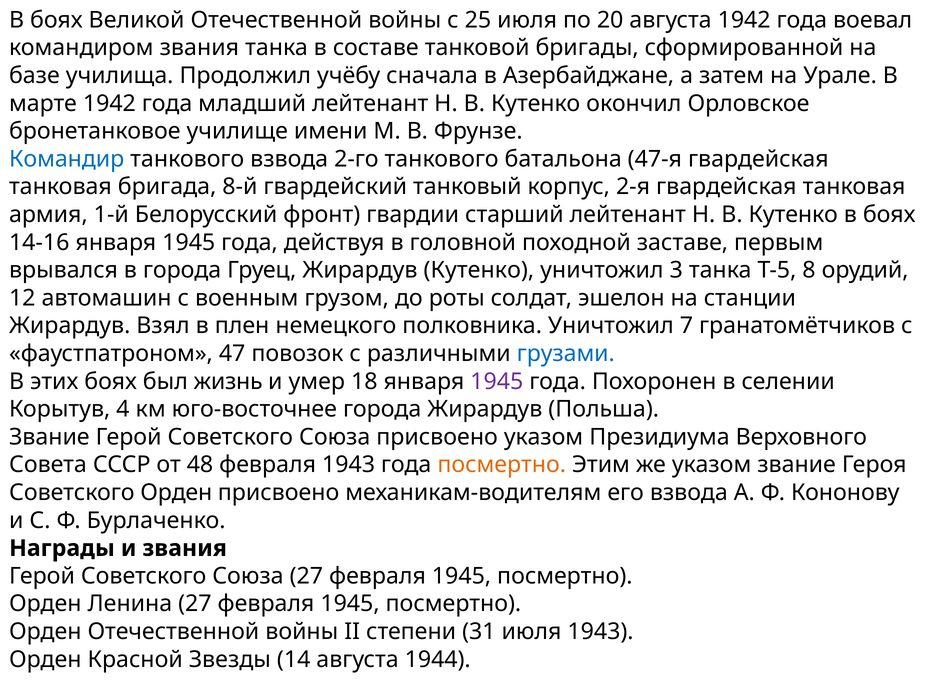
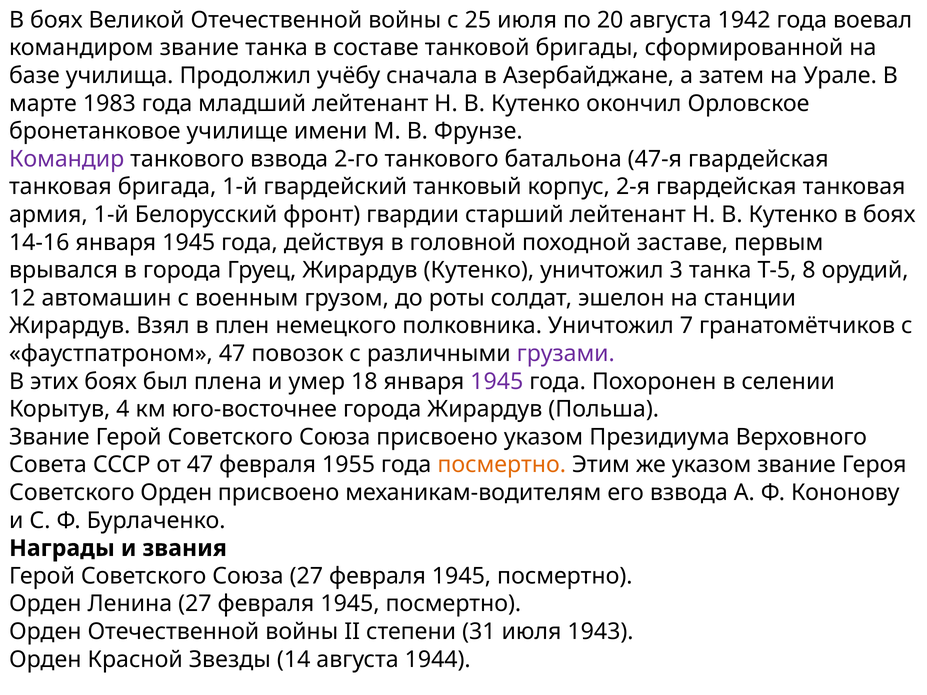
командиром звания: звания -> звание
марте 1942: 1942 -> 1983
Командир colour: blue -> purple
бригада 8-й: 8-й -> 1-й
грузами colour: blue -> purple
жизнь: жизнь -> плена
от 48: 48 -> 47
февраля 1943: 1943 -> 1955
